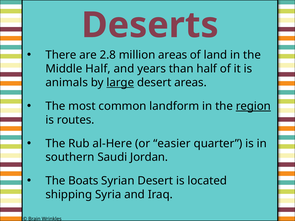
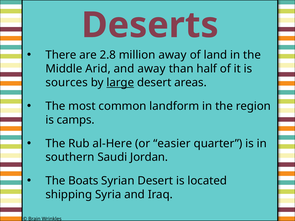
million areas: areas -> away
Middle Half: Half -> Arid
and years: years -> away
animals: animals -> sources
region underline: present -> none
routes: routes -> camps
